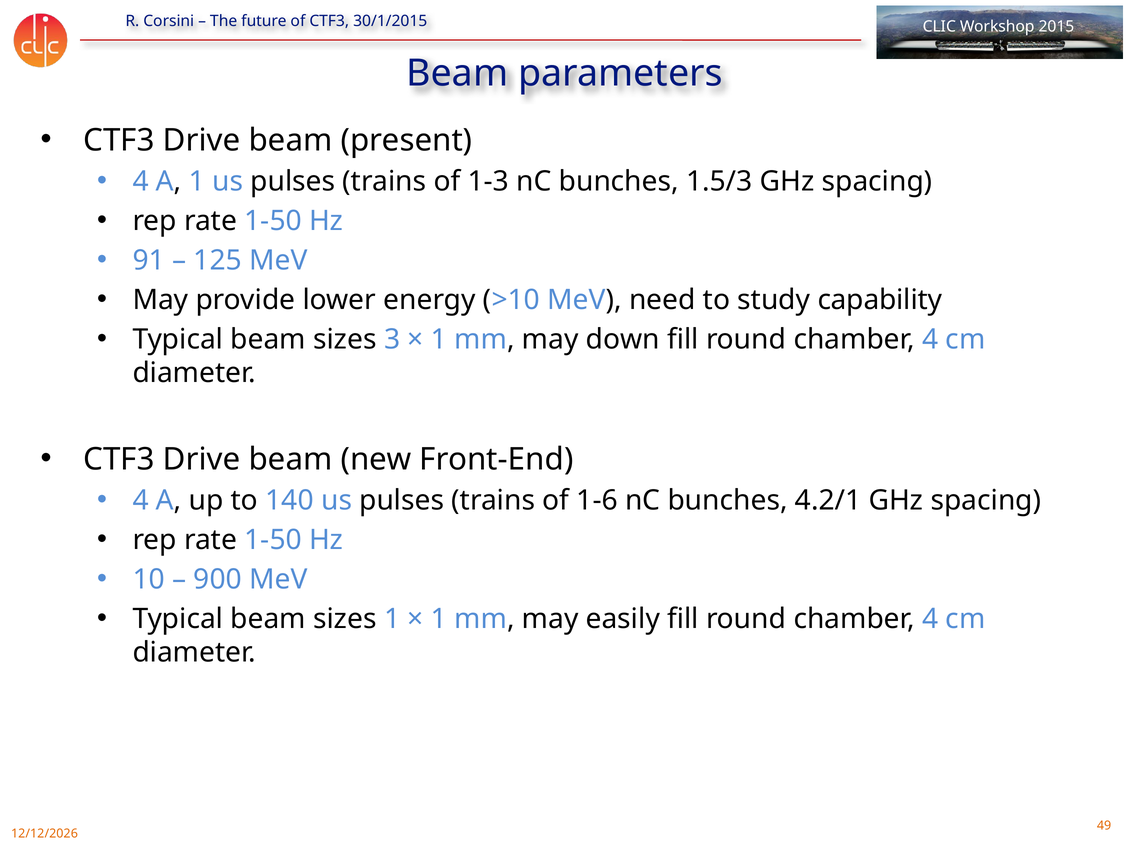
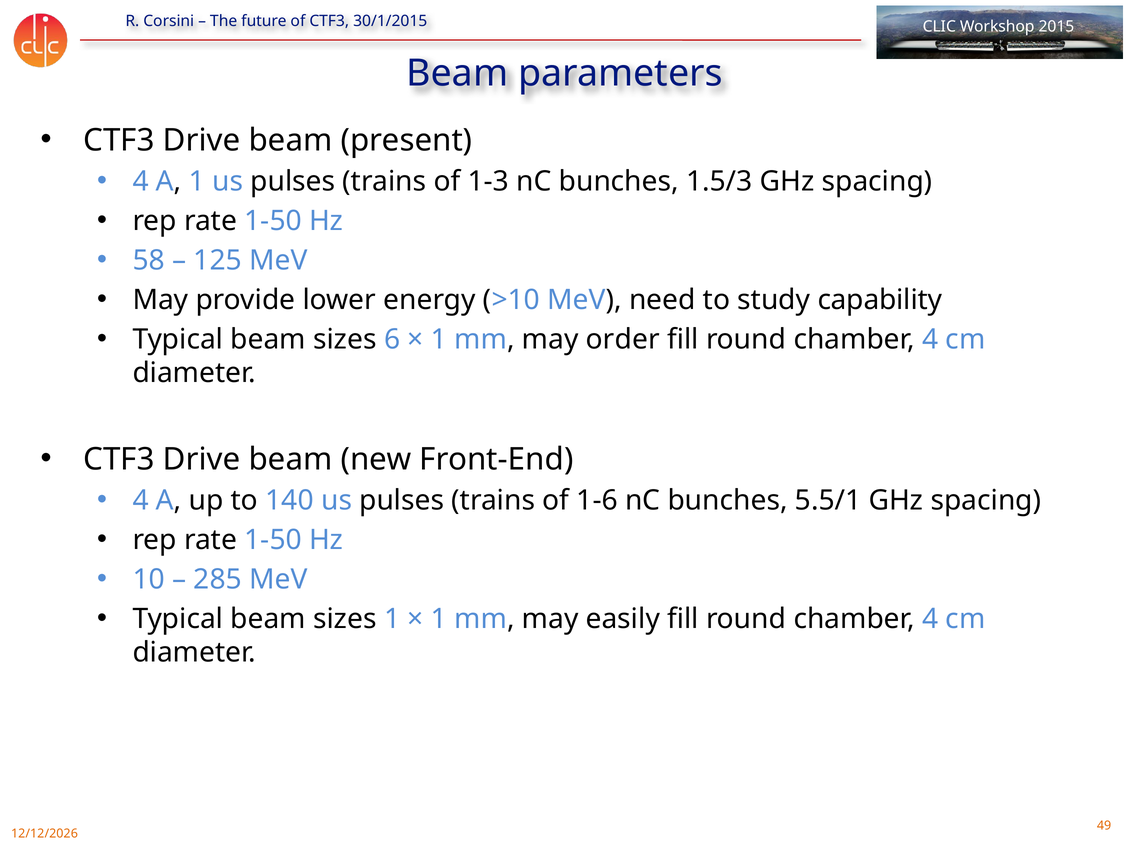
91: 91 -> 58
3: 3 -> 6
down: down -> order
4.2/1: 4.2/1 -> 5.5/1
900: 900 -> 285
